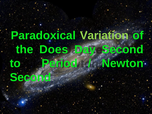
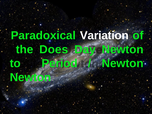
Variation colour: light green -> white
Day Second: Second -> Newton
Second at (30, 77): Second -> Newton
